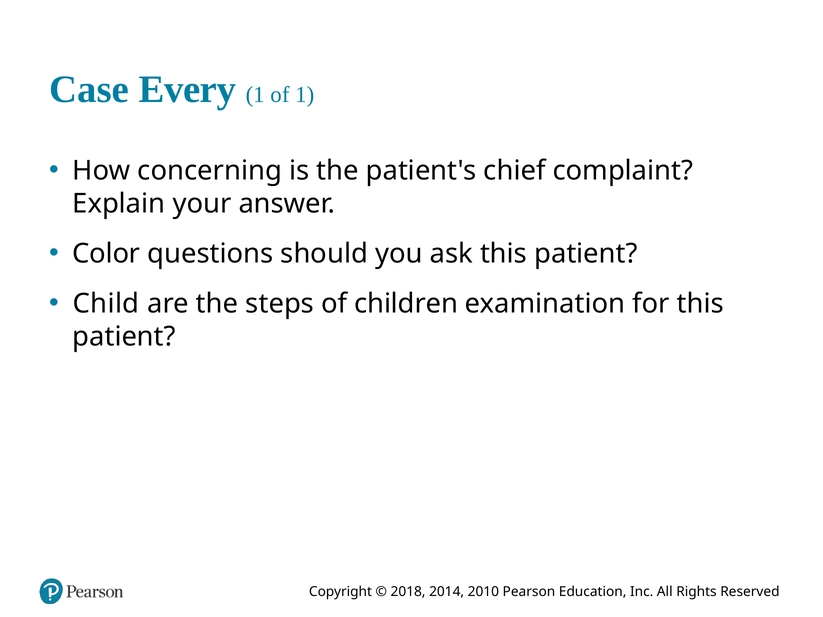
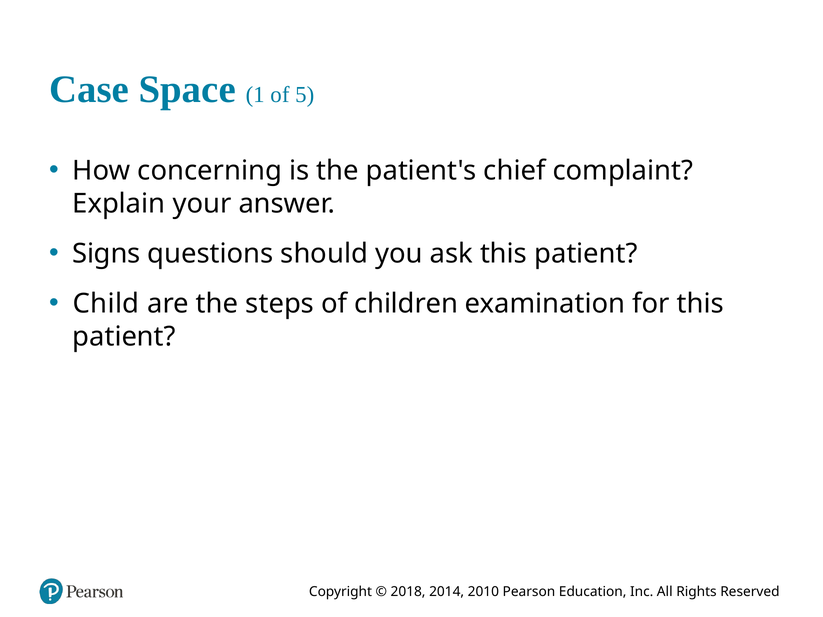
Every: Every -> Space
of 1: 1 -> 5
Color: Color -> Signs
